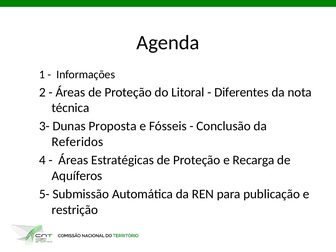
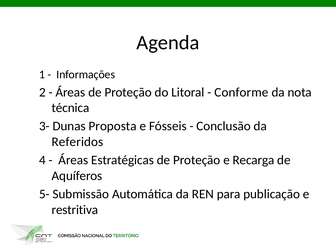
Diferentes: Diferentes -> Conforme
restrição: restrição -> restritiva
